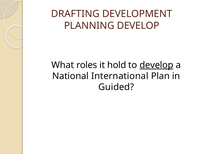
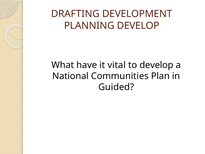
roles: roles -> have
hold: hold -> vital
develop at (156, 65) underline: present -> none
International: International -> Communities
